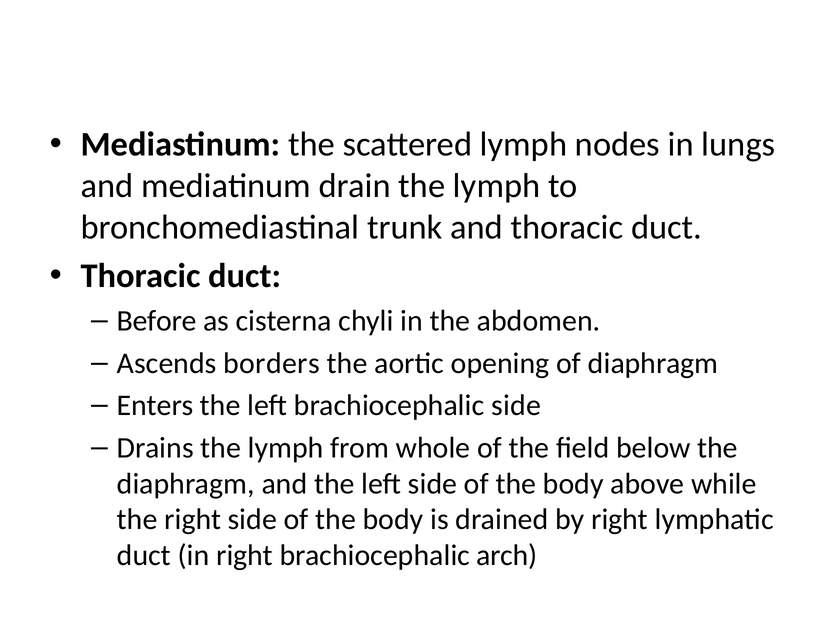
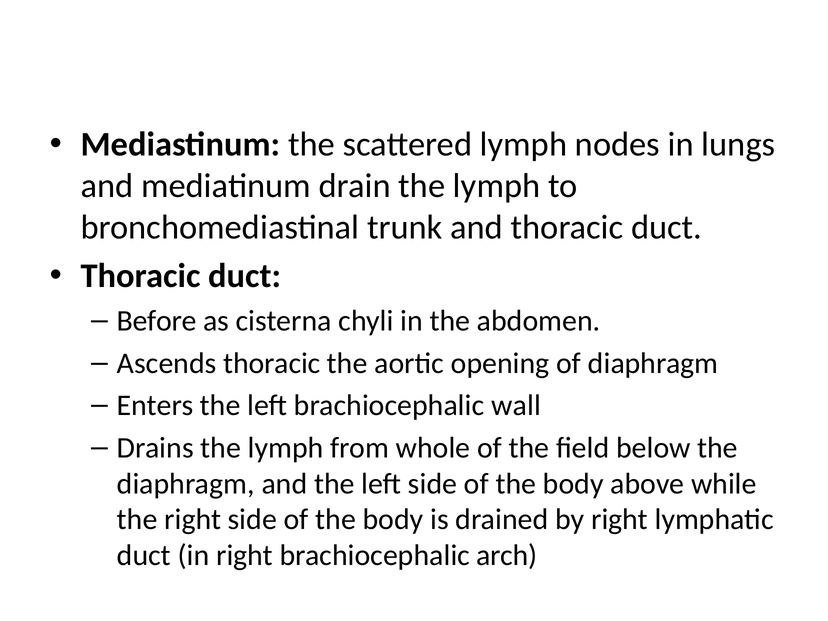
Ascends borders: borders -> thoracic
brachiocephalic side: side -> wall
